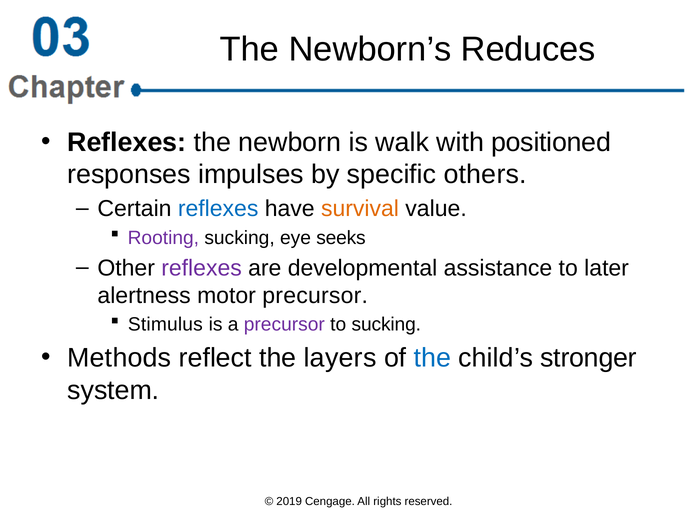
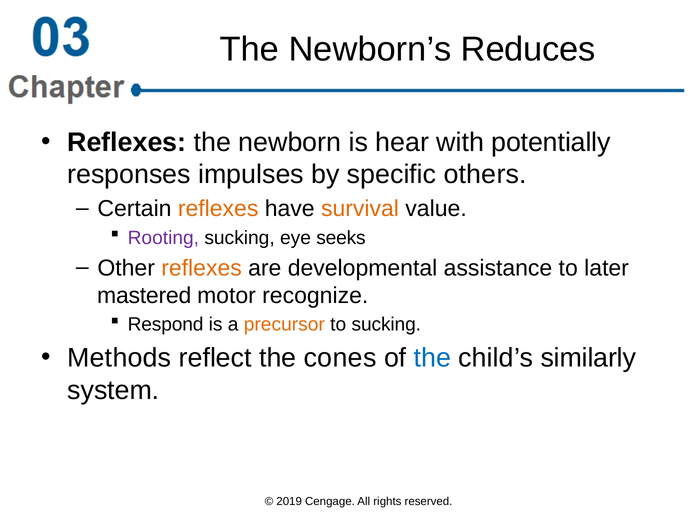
walk: walk -> hear
positioned: positioned -> potentially
reflexes at (218, 209) colour: blue -> orange
reflexes at (202, 268) colour: purple -> orange
alertness: alertness -> mastered
motor precursor: precursor -> recognize
Stimulus: Stimulus -> Respond
precursor at (284, 324) colour: purple -> orange
layers: layers -> cones
stronger: stronger -> similarly
